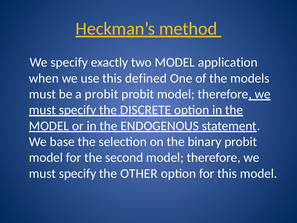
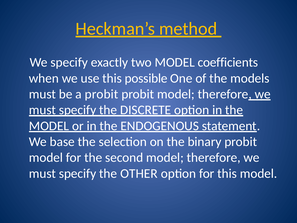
application: application -> coefficients
defined: defined -> possible
